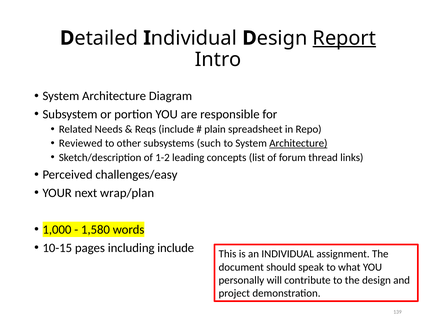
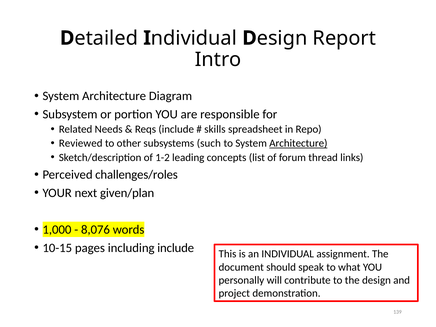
Report underline: present -> none
plain: plain -> skills
challenges/easy: challenges/easy -> challenges/roles
wrap/plan: wrap/plan -> given/plan
1,580: 1,580 -> 8,076
